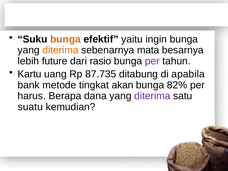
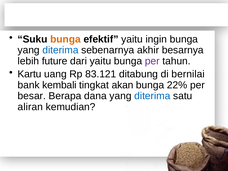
diterima at (60, 50) colour: orange -> blue
mata: mata -> akhir
dari rasio: rasio -> yaitu
87.735: 87.735 -> 83.121
apabila: apabila -> bernilai
metode: metode -> kembali
82%: 82% -> 22%
harus: harus -> besar
diterima at (152, 96) colour: purple -> blue
suatu: suatu -> aliran
